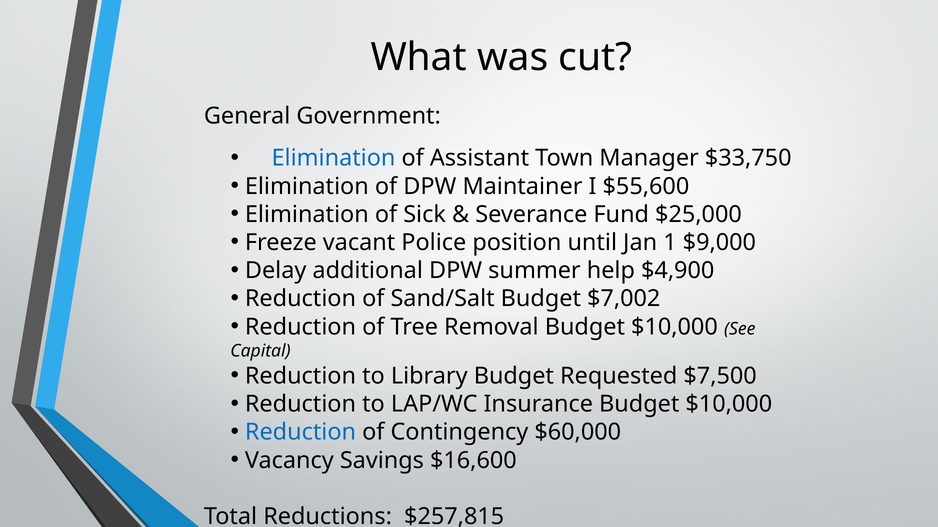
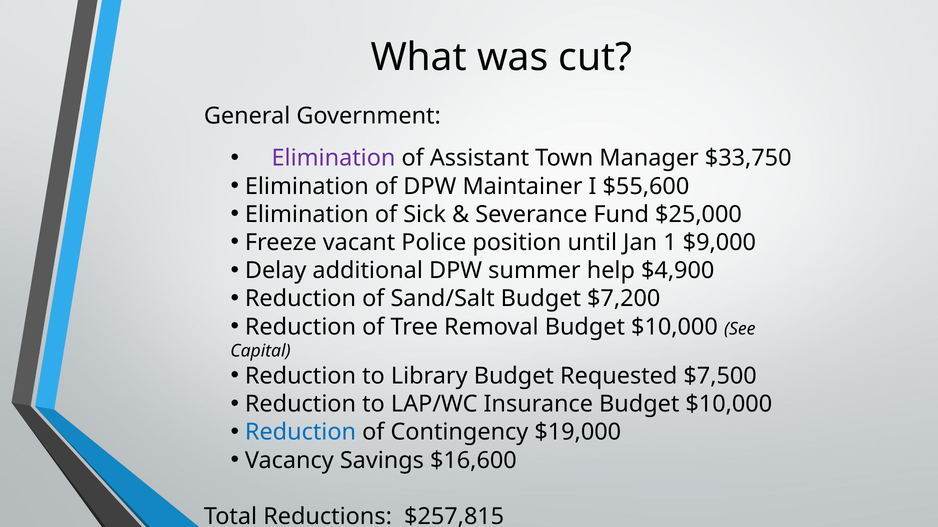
Elimination at (334, 158) colour: blue -> purple
$7,002: $7,002 -> $7,200
$60,000: $60,000 -> $19,000
